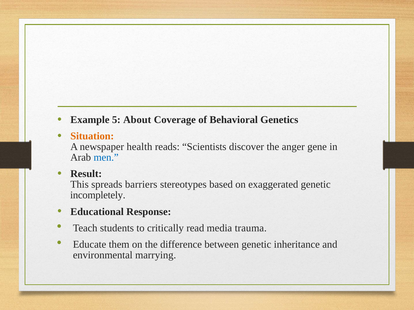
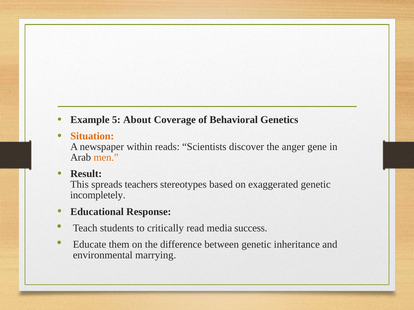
health: health -> within
men colour: blue -> orange
barriers: barriers -> teachers
trauma: trauma -> success
